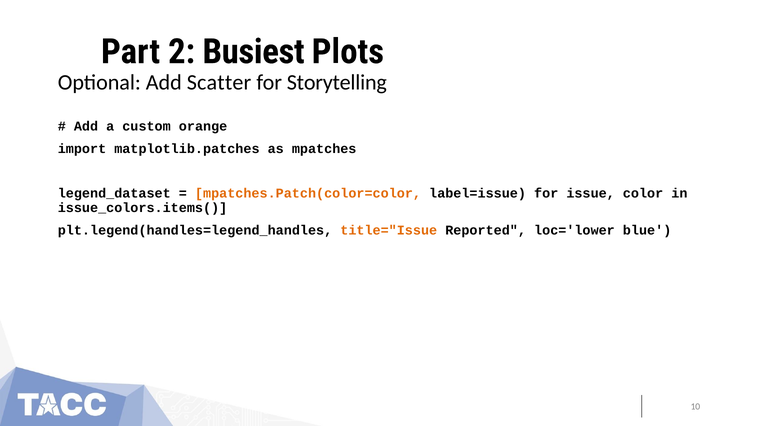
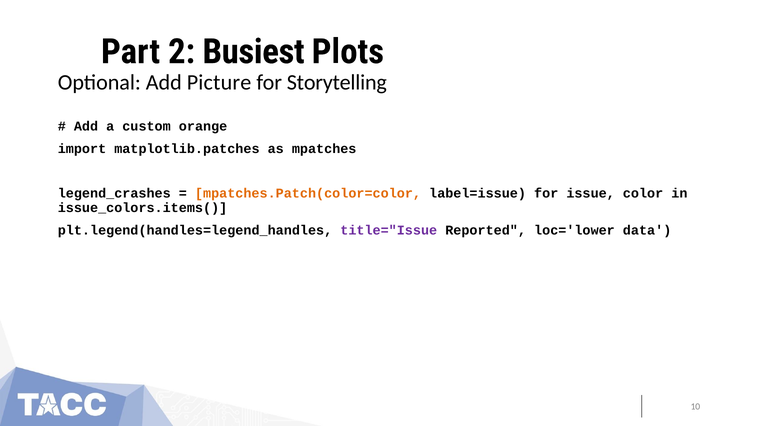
Scatter: Scatter -> Picture
legend_dataset: legend_dataset -> legend_crashes
title="Issue colour: orange -> purple
blue: blue -> data
